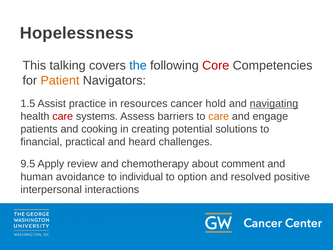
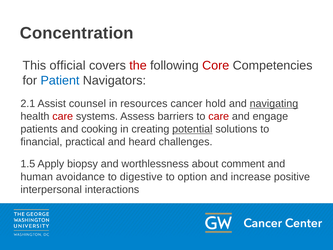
Hopelessness: Hopelessness -> Concentration
talking: talking -> official
the colour: blue -> red
Patient colour: orange -> blue
1.5: 1.5 -> 2.1
practice: practice -> counsel
care at (219, 116) colour: orange -> red
potential underline: none -> present
9.5: 9.5 -> 1.5
review: review -> biopsy
chemotherapy: chemotherapy -> worthlessness
individual: individual -> digestive
resolved: resolved -> increase
